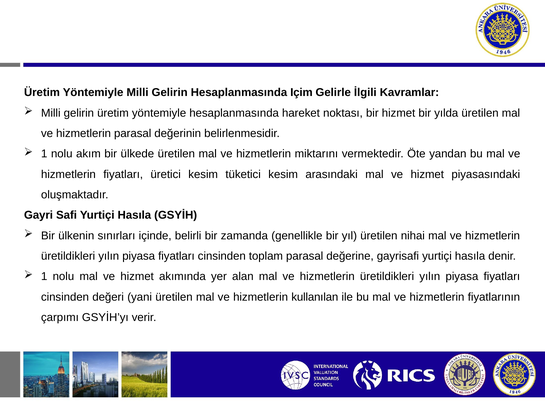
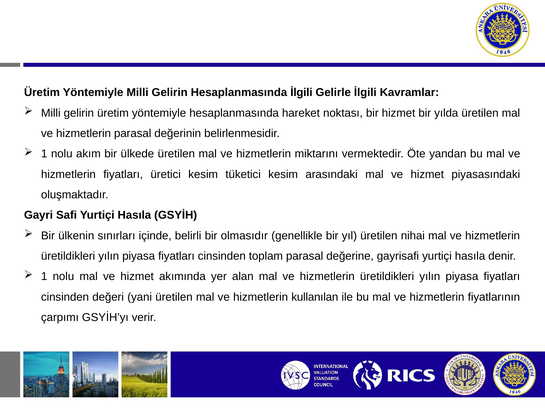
Hesaplanmasında Içim: Içim -> İlgili
zamanda: zamanda -> olmasıdır
